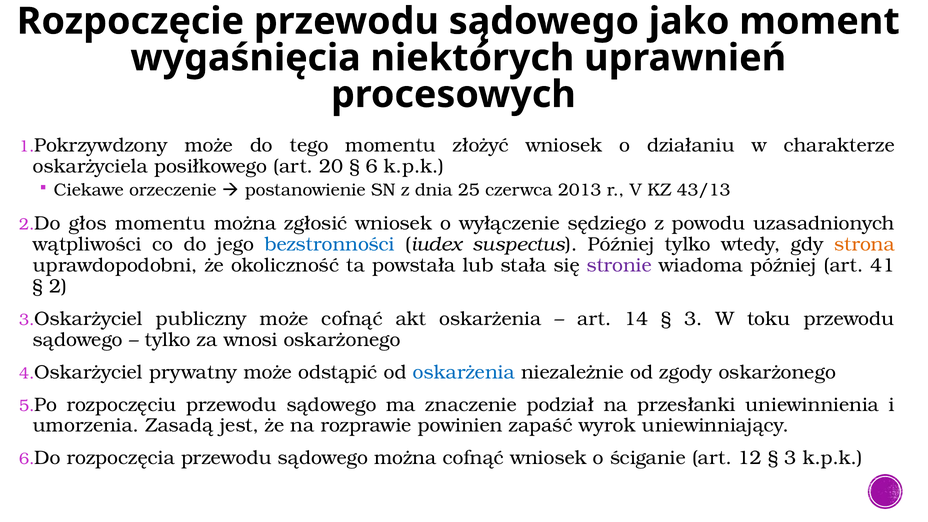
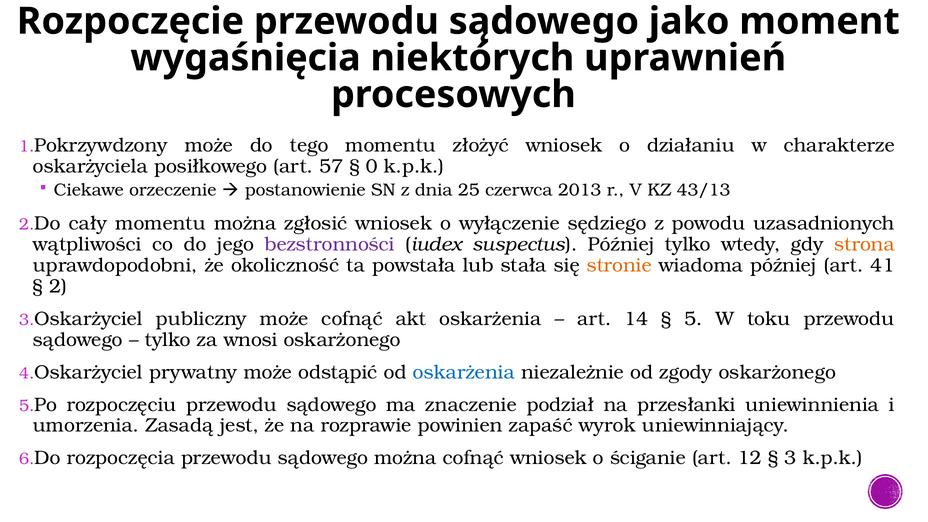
20: 20 -> 57
6 at (372, 166): 6 -> 0
głos: głos -> cały
bezstronności colour: blue -> purple
stronie colour: purple -> orange
3 at (694, 319): 3 -> 5
